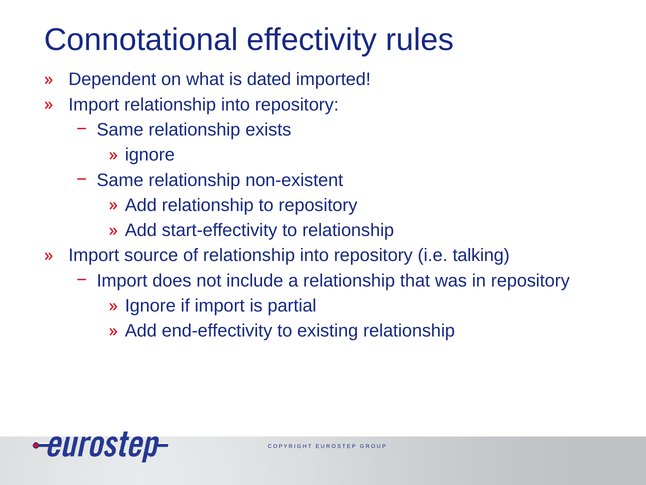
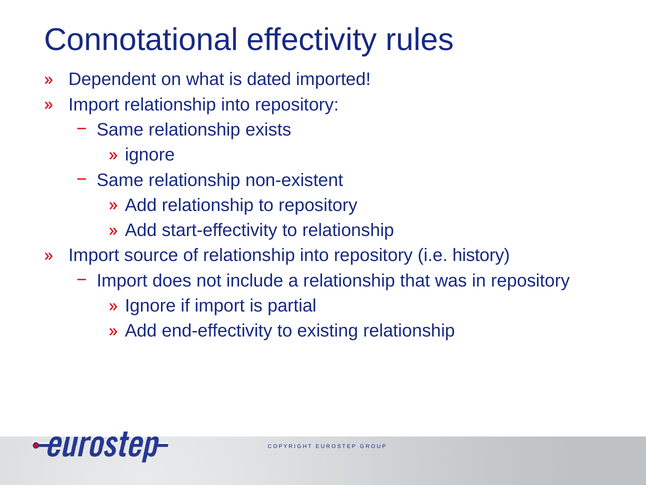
talking: talking -> history
